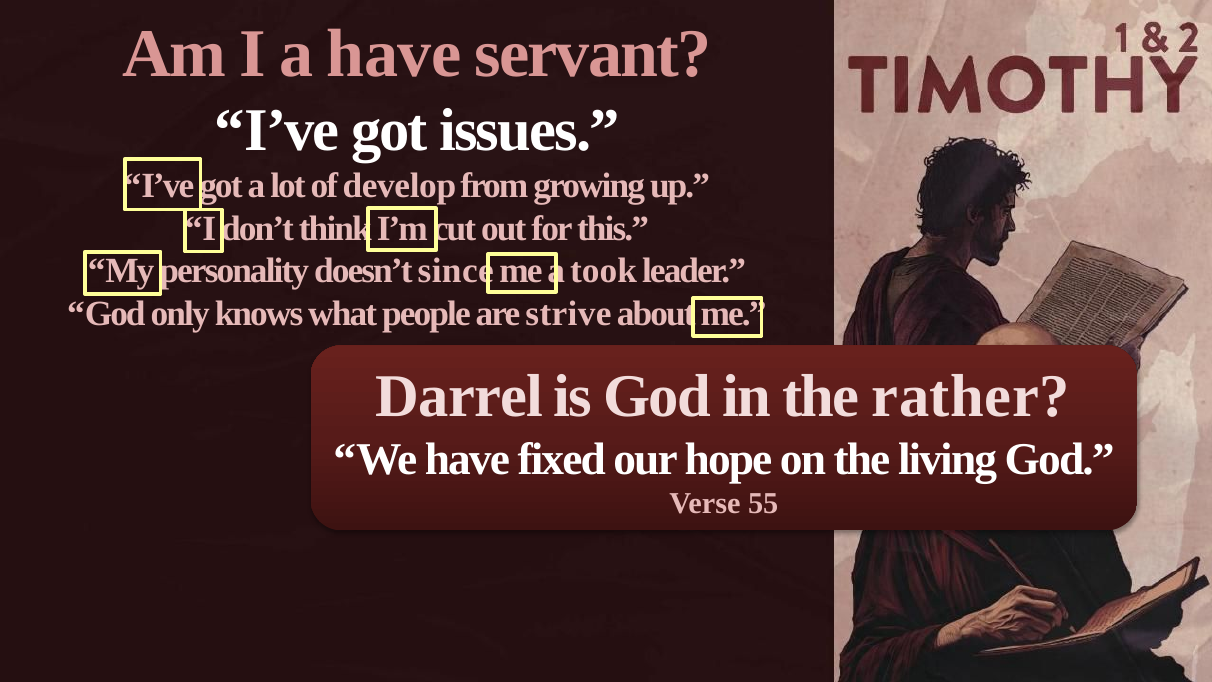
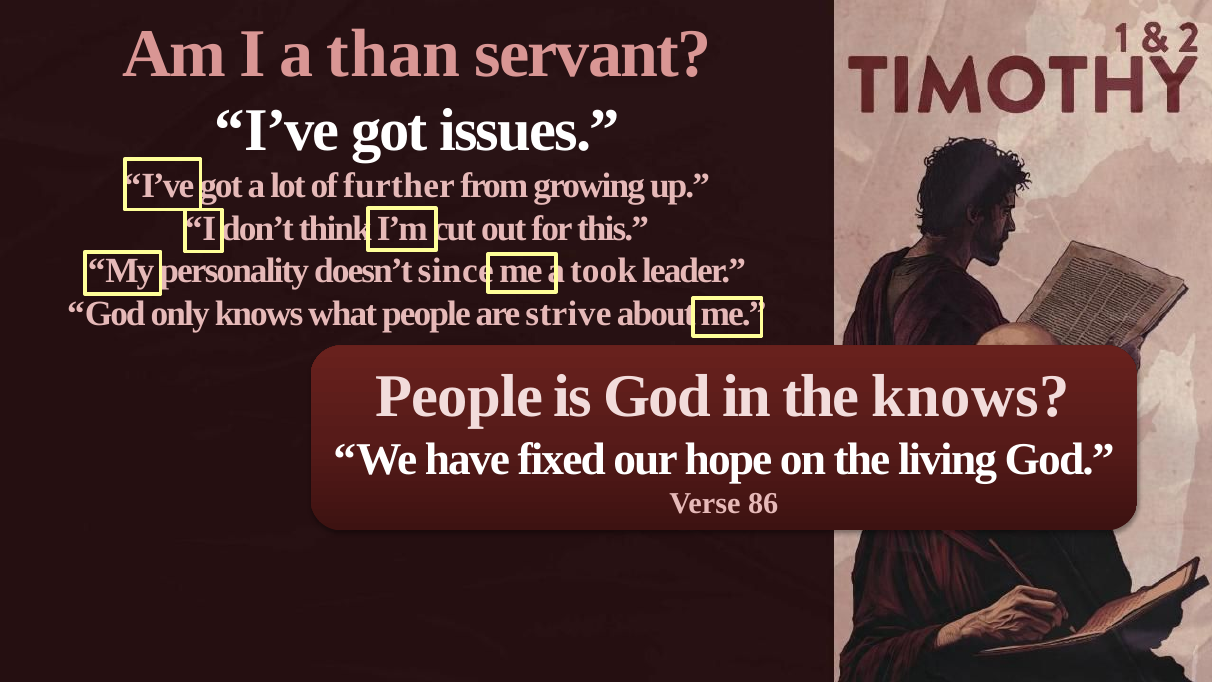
a have: have -> than
develop: develop -> further
Darrel at (460, 396): Darrel -> People
the rather: rather -> knows
55: 55 -> 86
